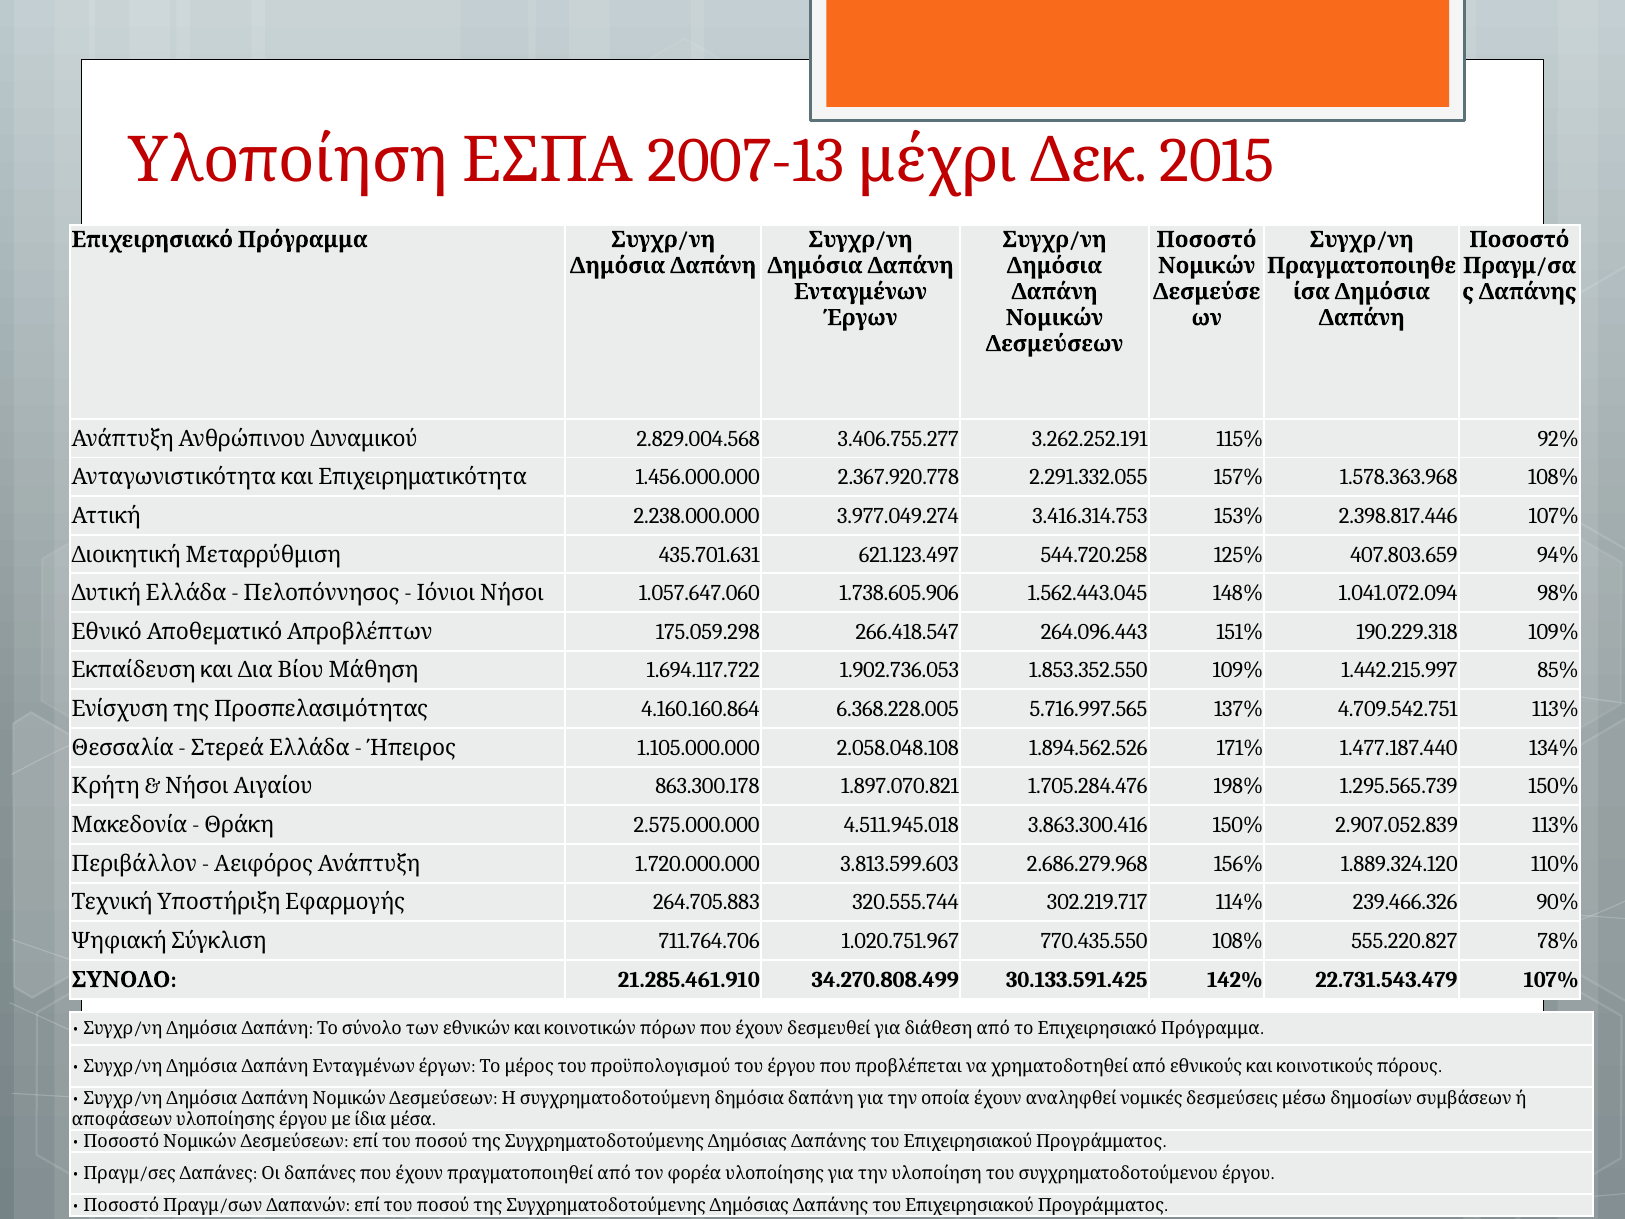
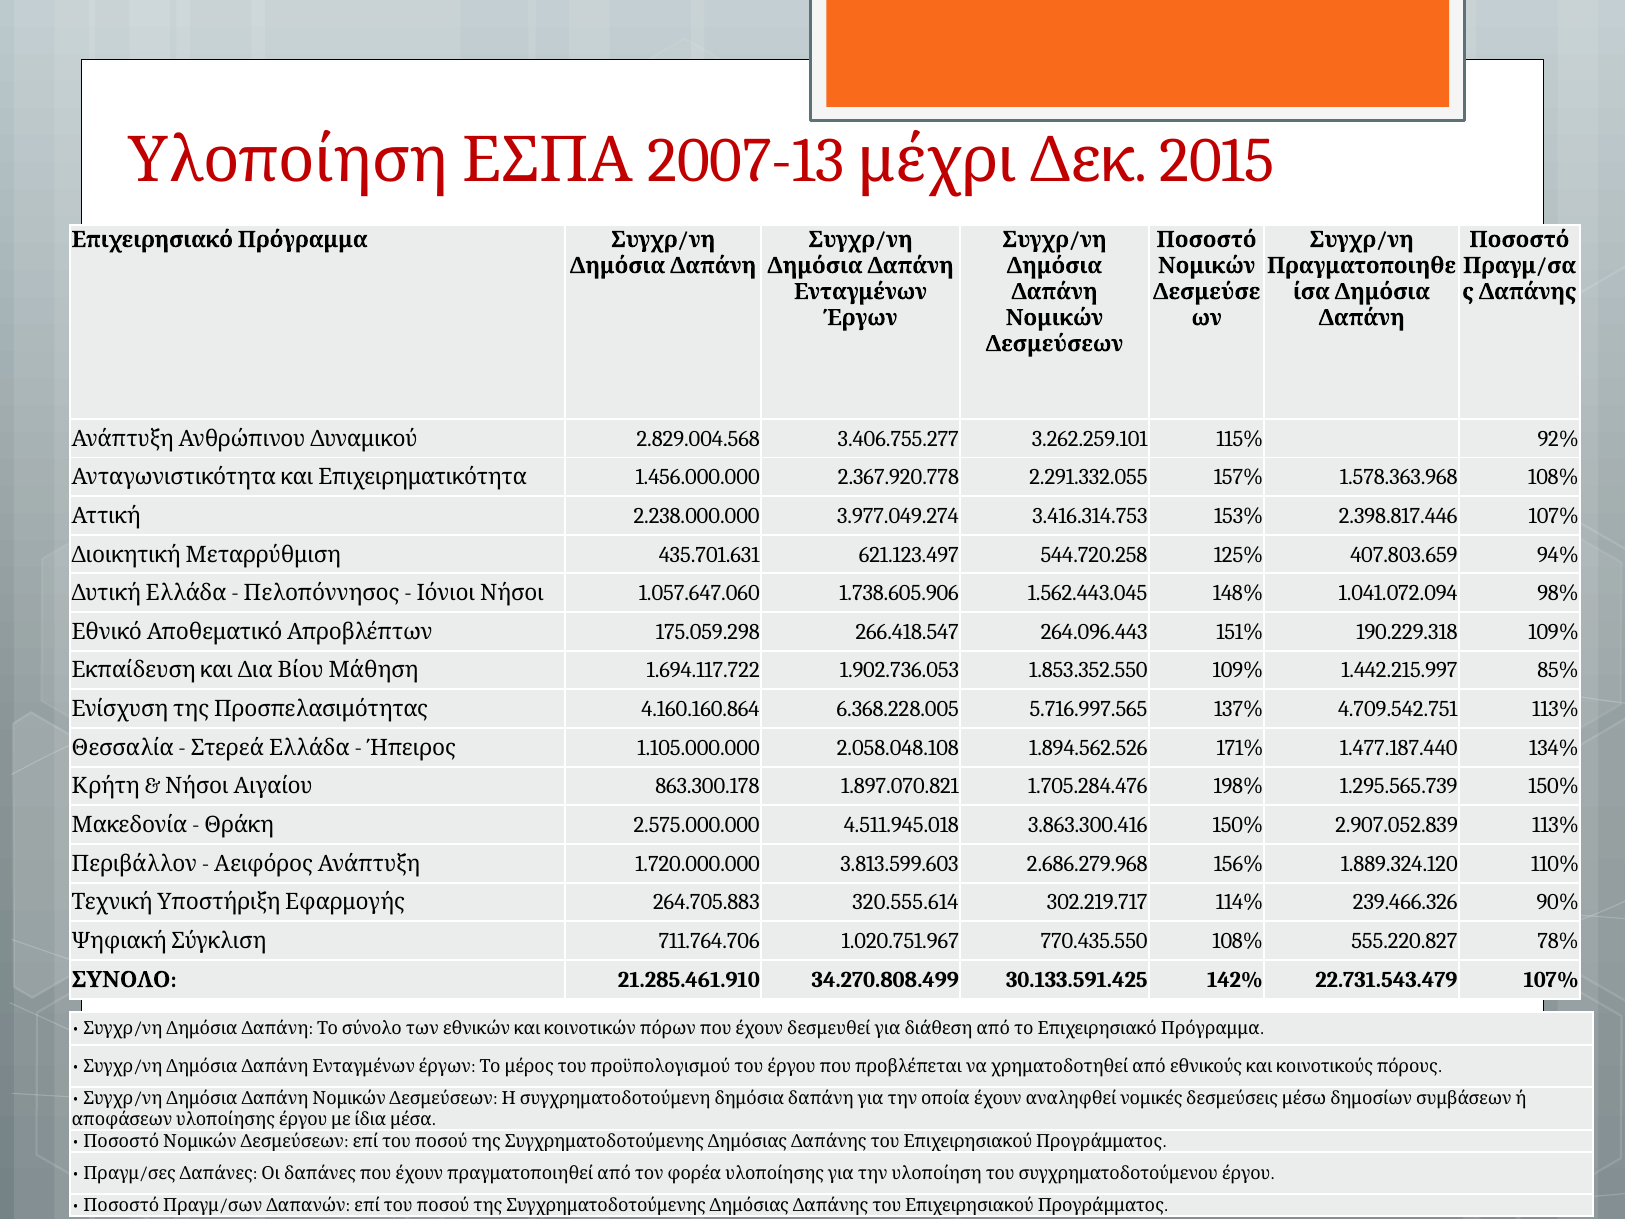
3.262.252.191: 3.262.252.191 -> 3.262.259.101
320.555.744: 320.555.744 -> 320.555.614
